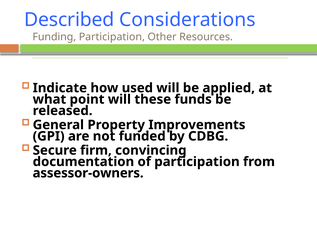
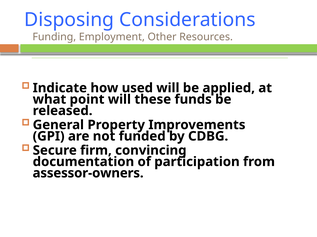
Described: Described -> Disposing
Funding Participation: Participation -> Employment
